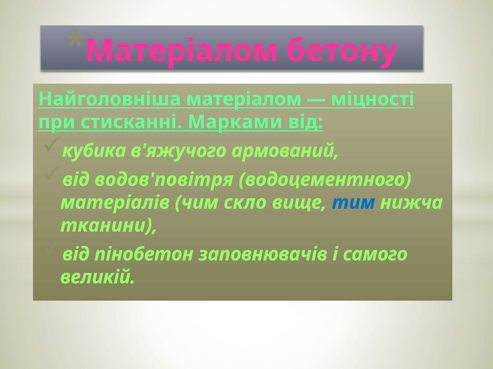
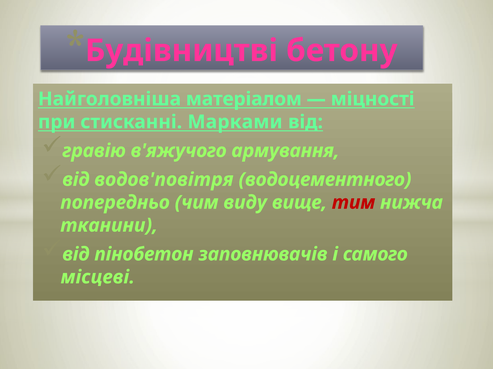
Матеріалом at (182, 51): Матеріалом -> Будівництві
кубика: кубика -> гравію
армований: армований -> армування
матеріалів: матеріалів -> попередньо
скло: скло -> виду
тим colour: blue -> red
великій: великій -> місцеві
